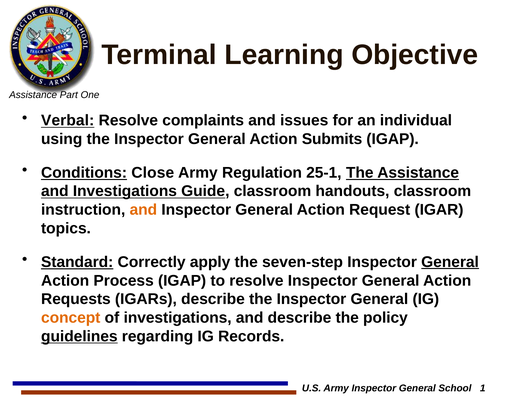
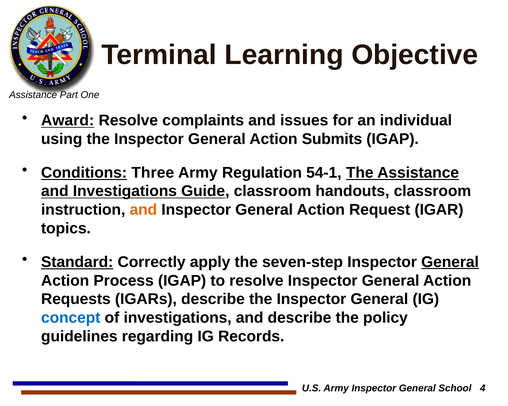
Verbal: Verbal -> Award
Close: Close -> Three
25-1: 25-1 -> 54-1
concept colour: orange -> blue
guidelines underline: present -> none
1: 1 -> 4
